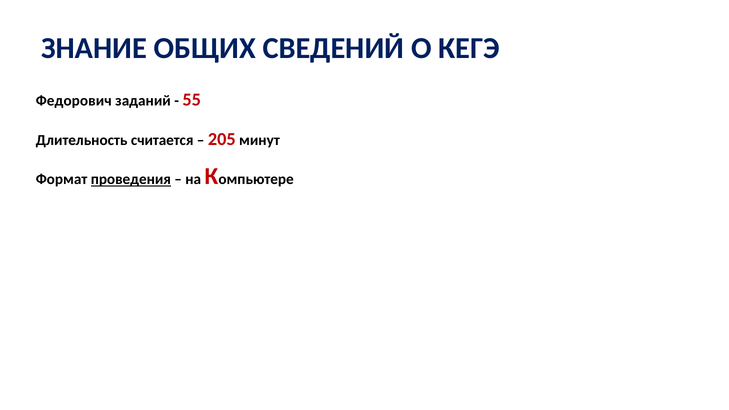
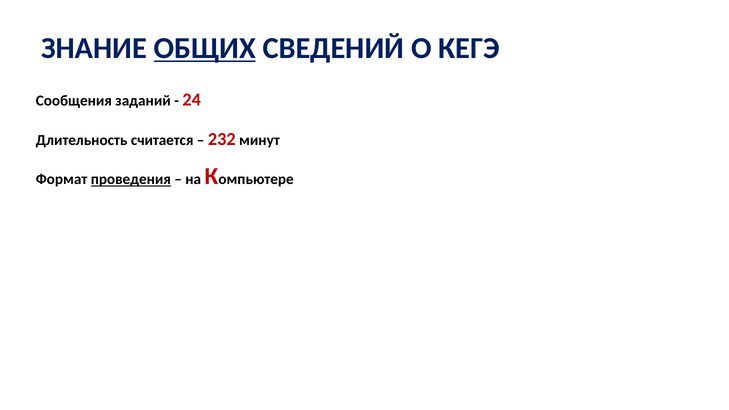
ОБЩИХ underline: none -> present
Федорович: Федорович -> Сообщения
55: 55 -> 24
205: 205 -> 232
